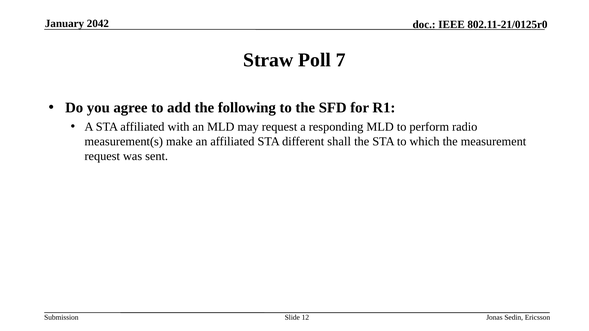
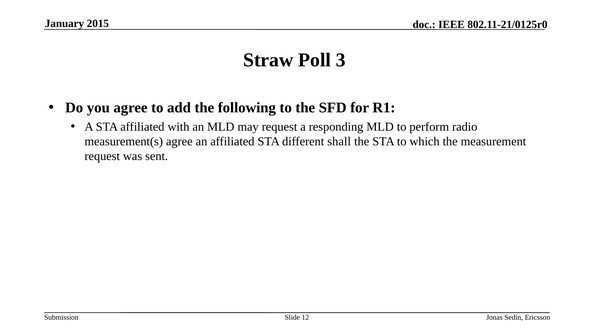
2042: 2042 -> 2015
7: 7 -> 3
measurement(s make: make -> agree
